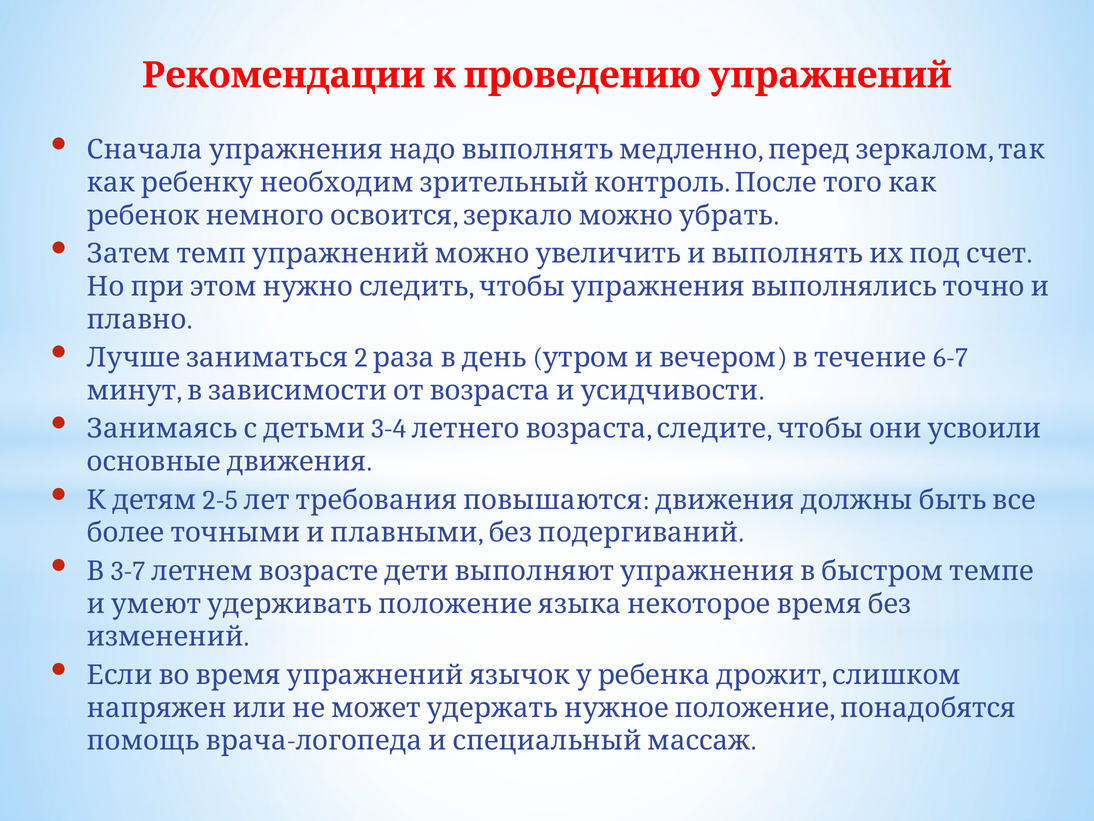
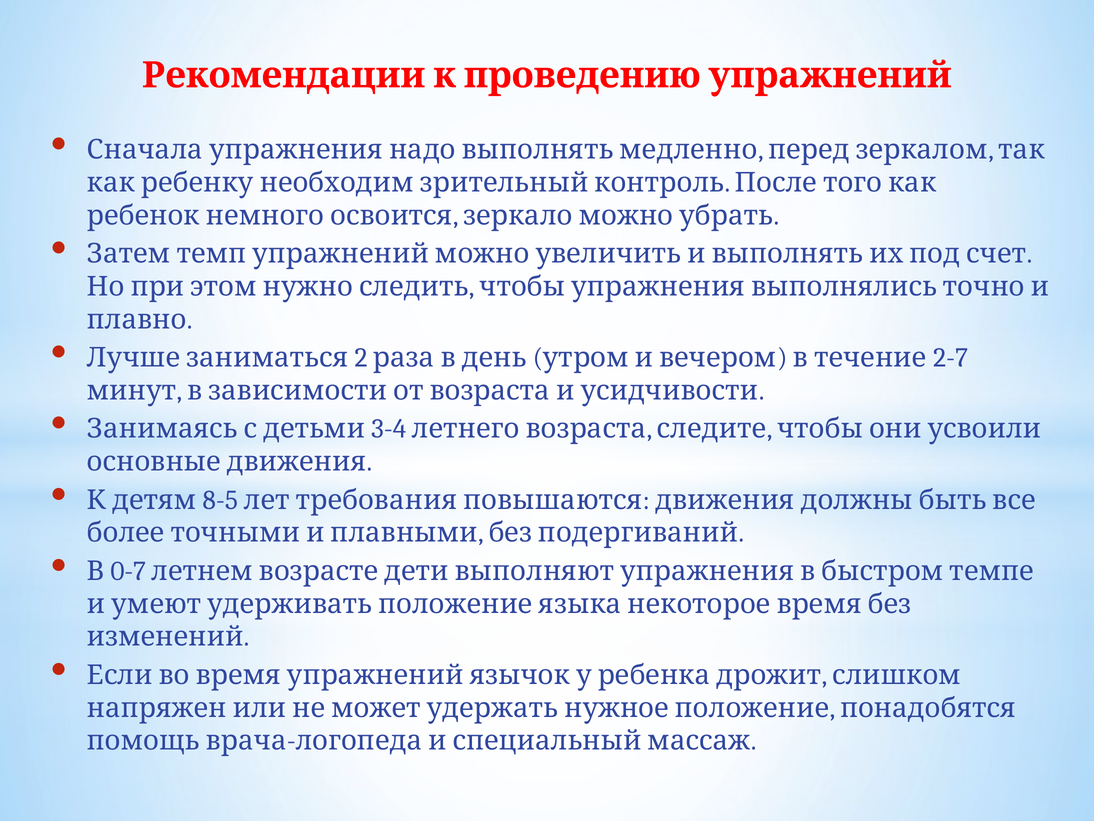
6-7: 6-7 -> 2-7
2-5: 2-5 -> 8-5
3-7: 3-7 -> 0-7
